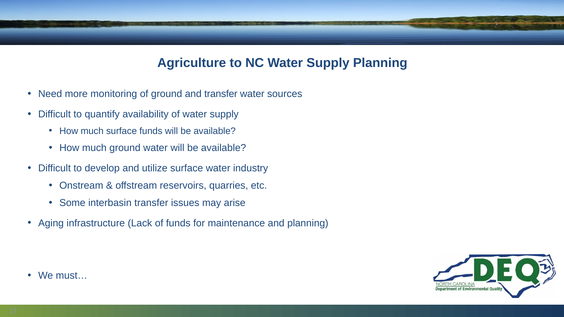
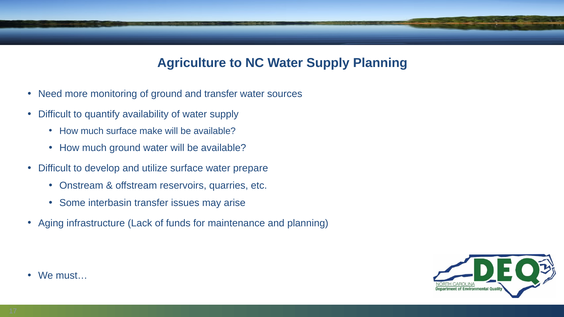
surface funds: funds -> make
industry: industry -> prepare
